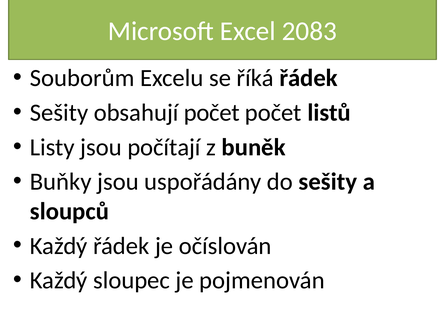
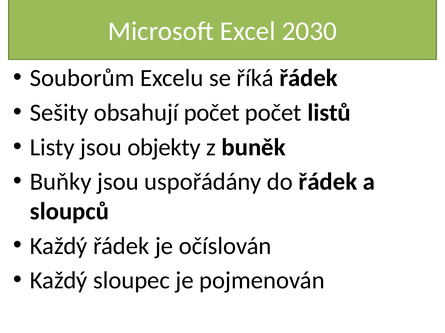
2083: 2083 -> 2030
počítají: počítají -> objekty
do sešity: sešity -> řádek
